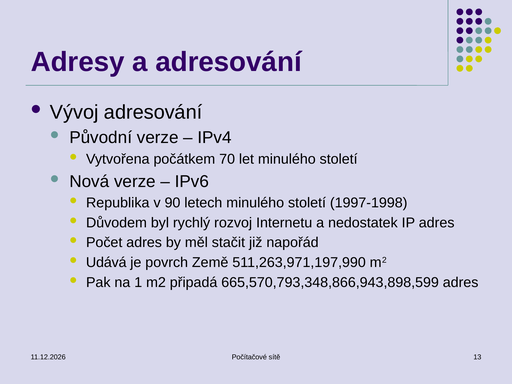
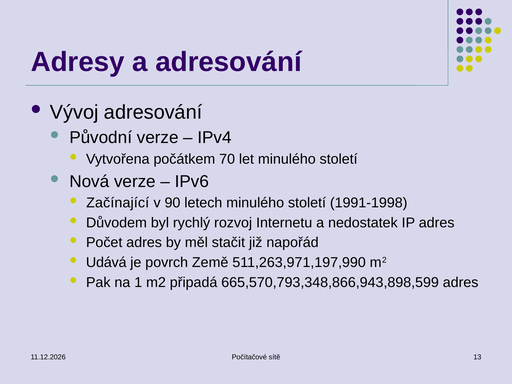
Republika: Republika -> Začínající
1997-1998: 1997-1998 -> 1991-1998
